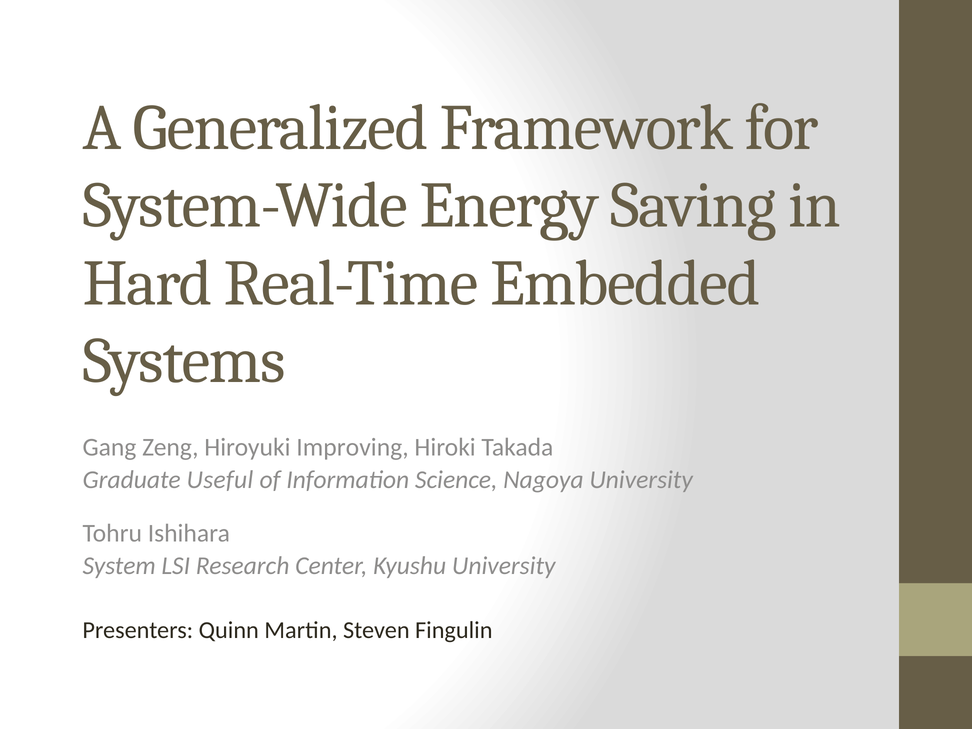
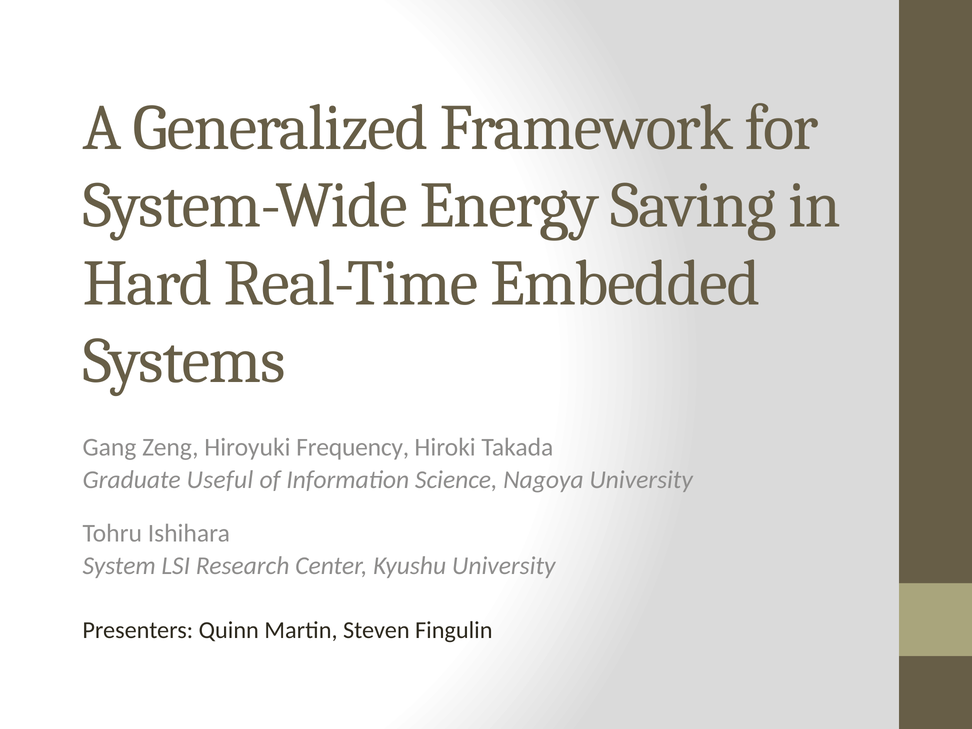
Improving: Improving -> Frequency
